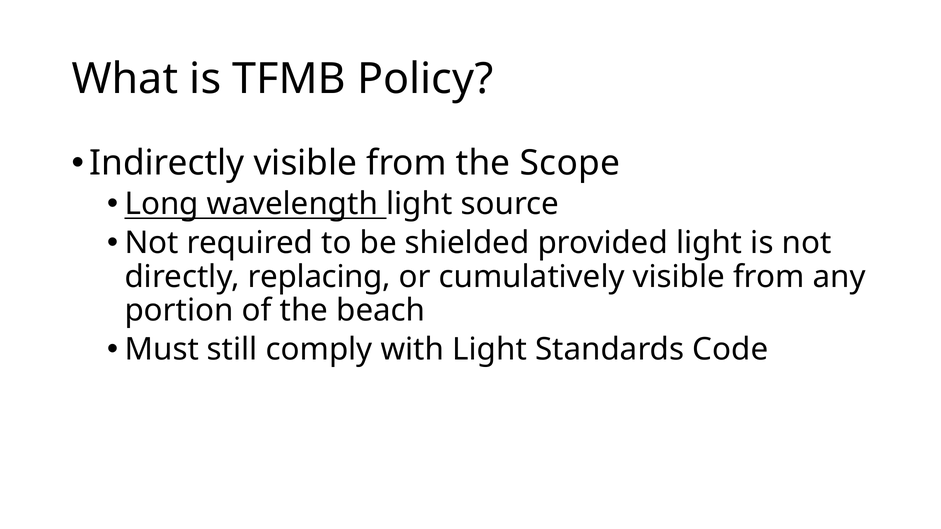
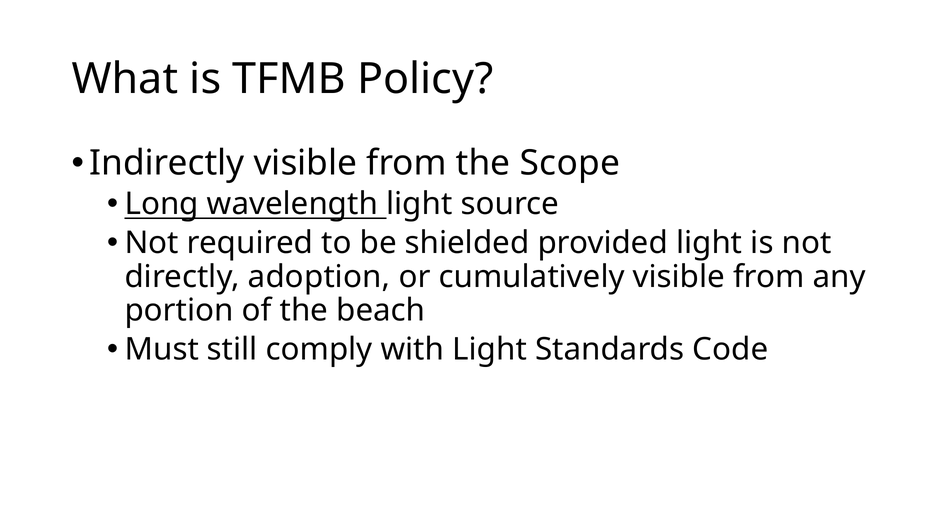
replacing: replacing -> adoption
